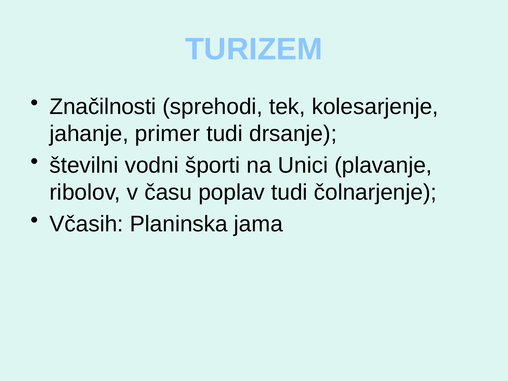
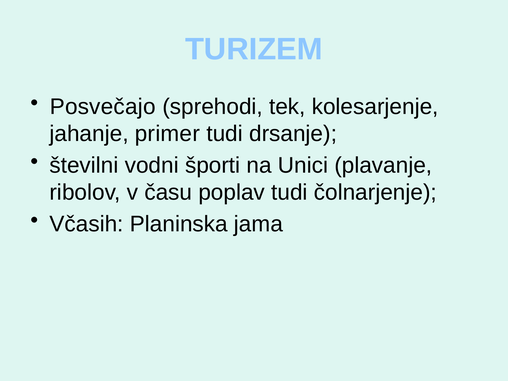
Značilnosti: Značilnosti -> Posvečajo
